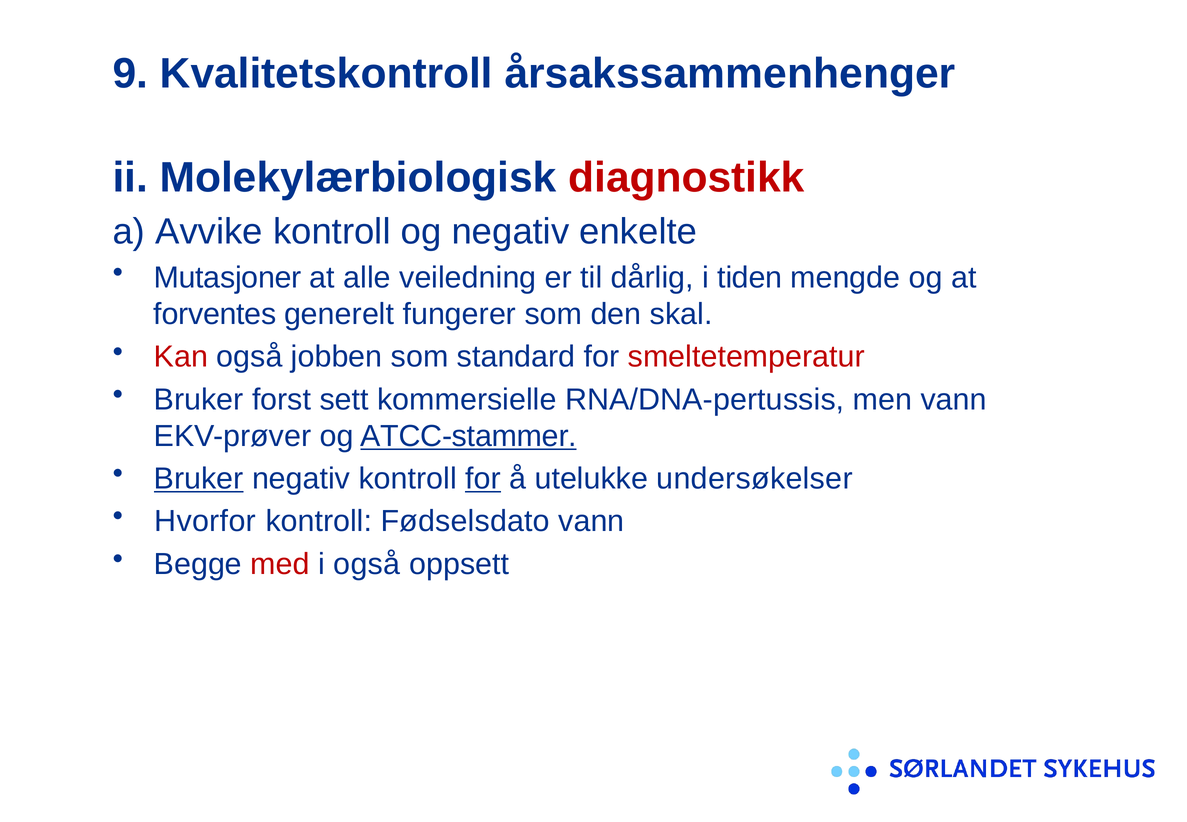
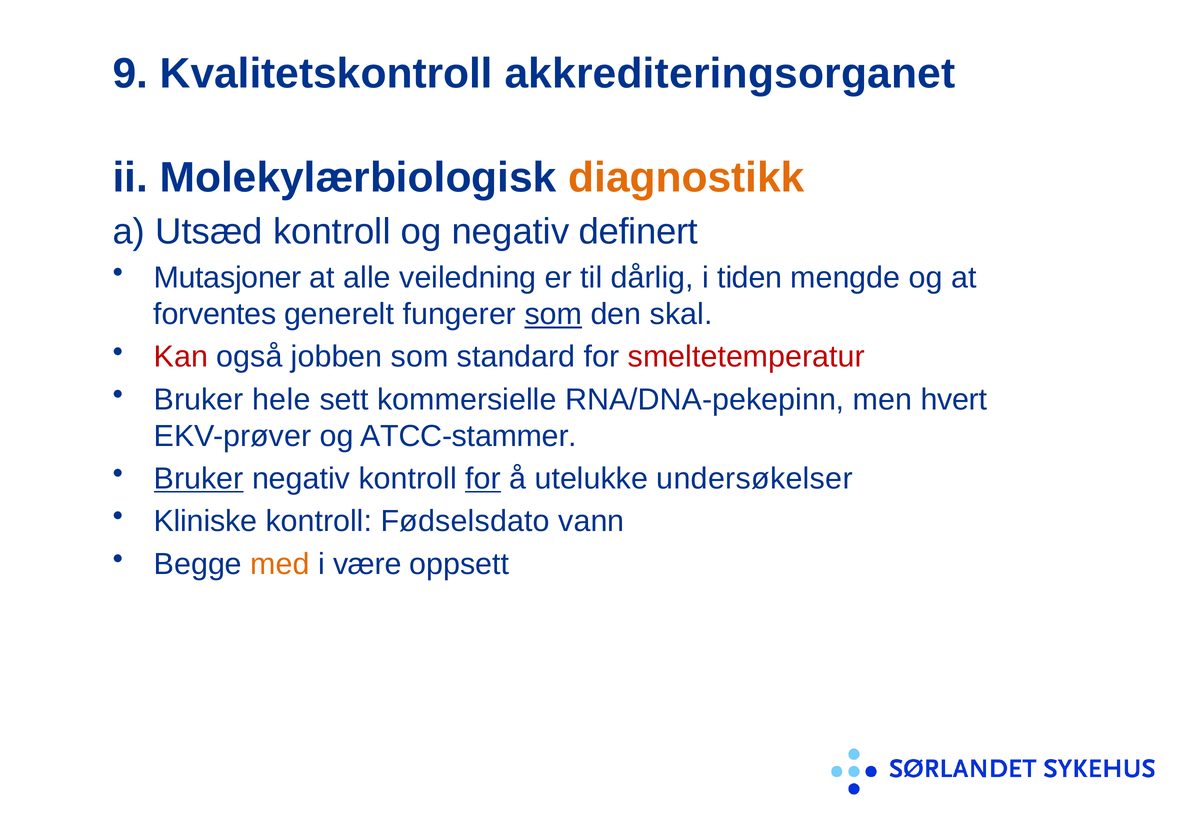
årsakssammenhenger: årsakssammenhenger -> akkrediteringsorganet
diagnostikk colour: red -> orange
Avvike: Avvike -> Utsæd
enkelte: enkelte -> definert
som at (553, 314) underline: none -> present
forst: forst -> hele
RNA/DNA-pertussis: RNA/DNA-pertussis -> RNA/DNA-pekepinn
men vann: vann -> hvert
ATCC-stammer underline: present -> none
Hvorfor: Hvorfor -> Kliniske
med colour: red -> orange
i også: også -> være
